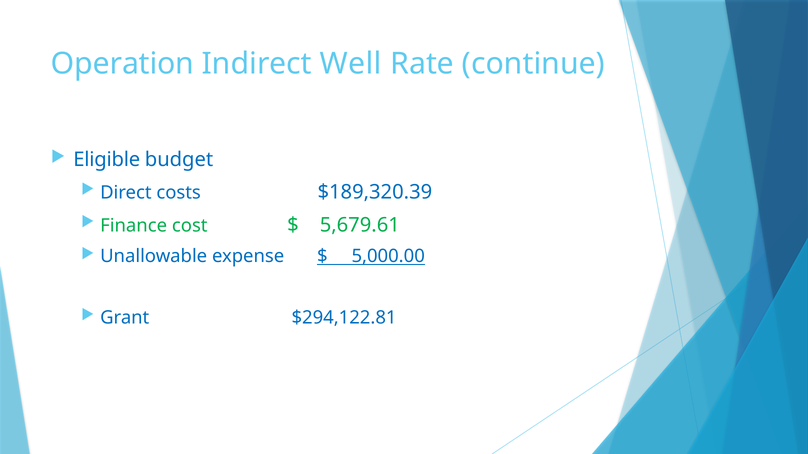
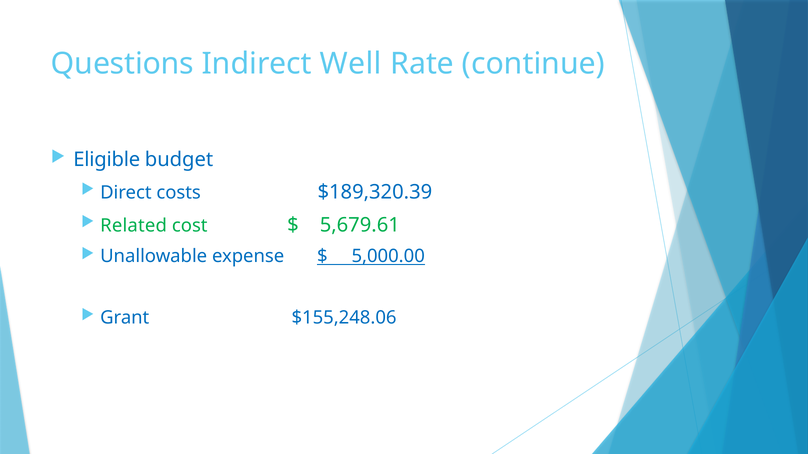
Operation: Operation -> Questions
Finance: Finance -> Related
$294,122.81: $294,122.81 -> $155,248.06
